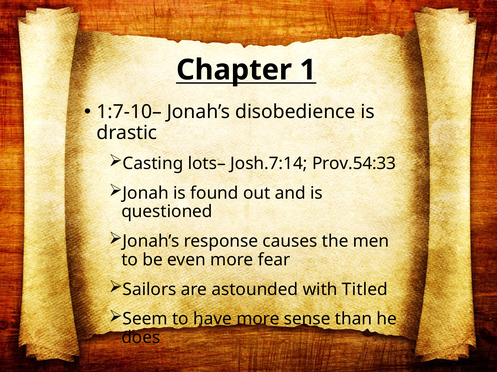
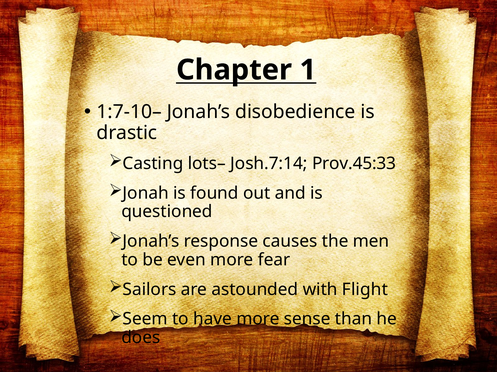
Prov.54:33: Prov.54:33 -> Prov.45:33
Titled: Titled -> Flight
